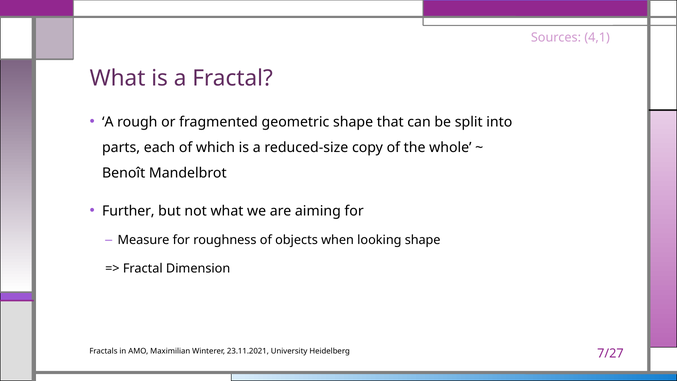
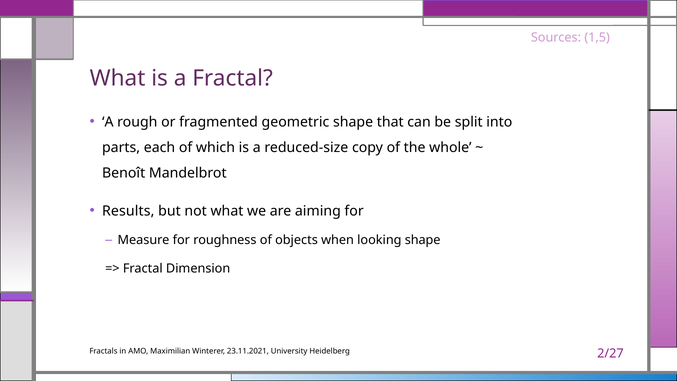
4,1: 4,1 -> 1,5
Further: Further -> Results
7/27: 7/27 -> 2/27
